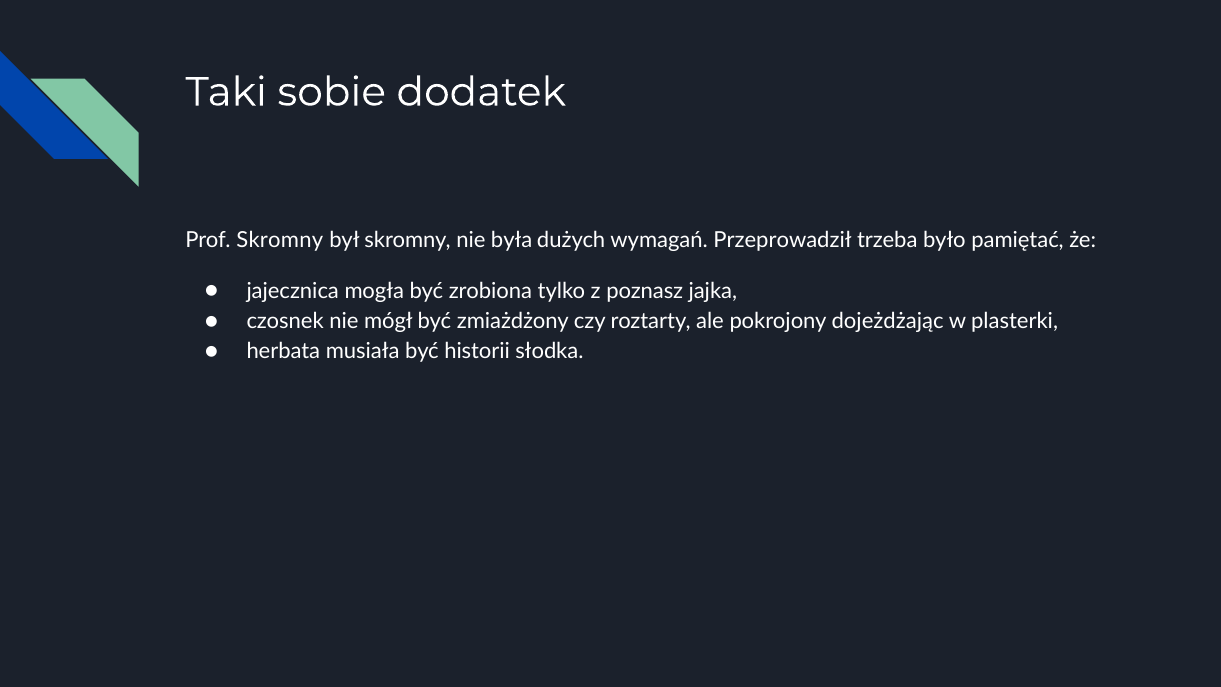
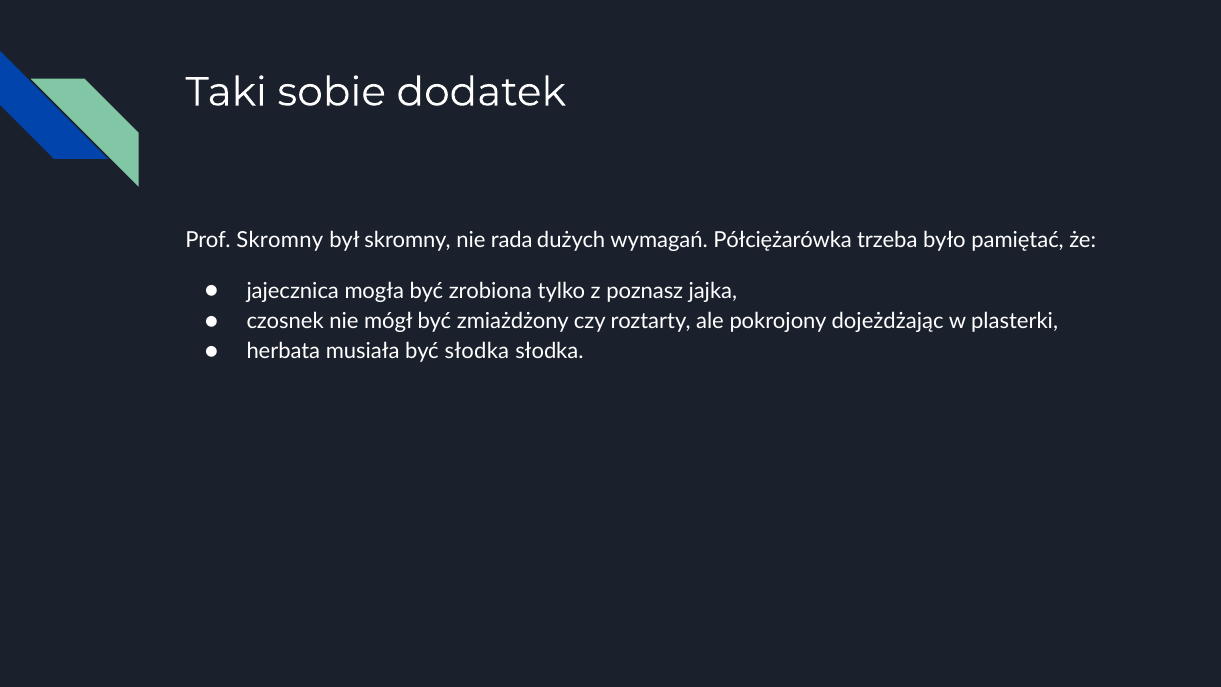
była: była -> rada
Przeprowadził: Przeprowadził -> Półciężarówka
być historii: historii -> słodka
